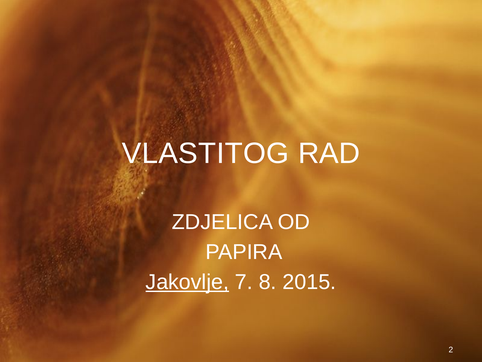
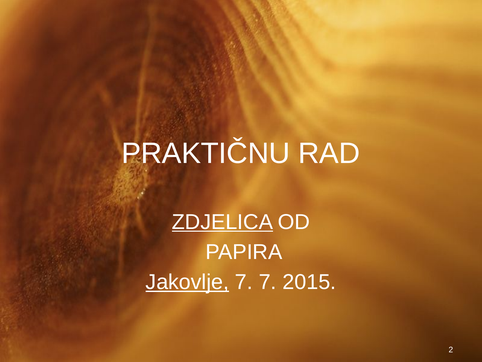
VLASTITOG: VLASTITOG -> PRAKTIČNU
ZDJELICA underline: none -> present
7 8: 8 -> 7
